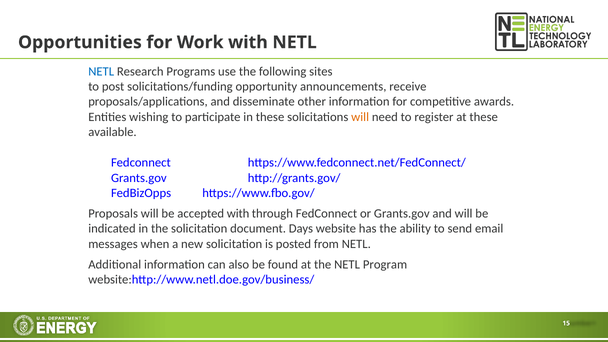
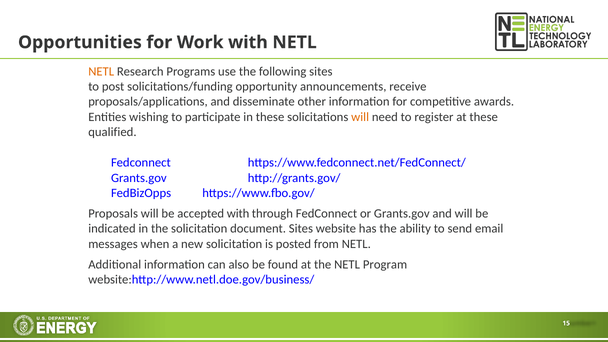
NETL at (101, 71) colour: blue -> orange
available: available -> qualified
document Days: Days -> Sites
